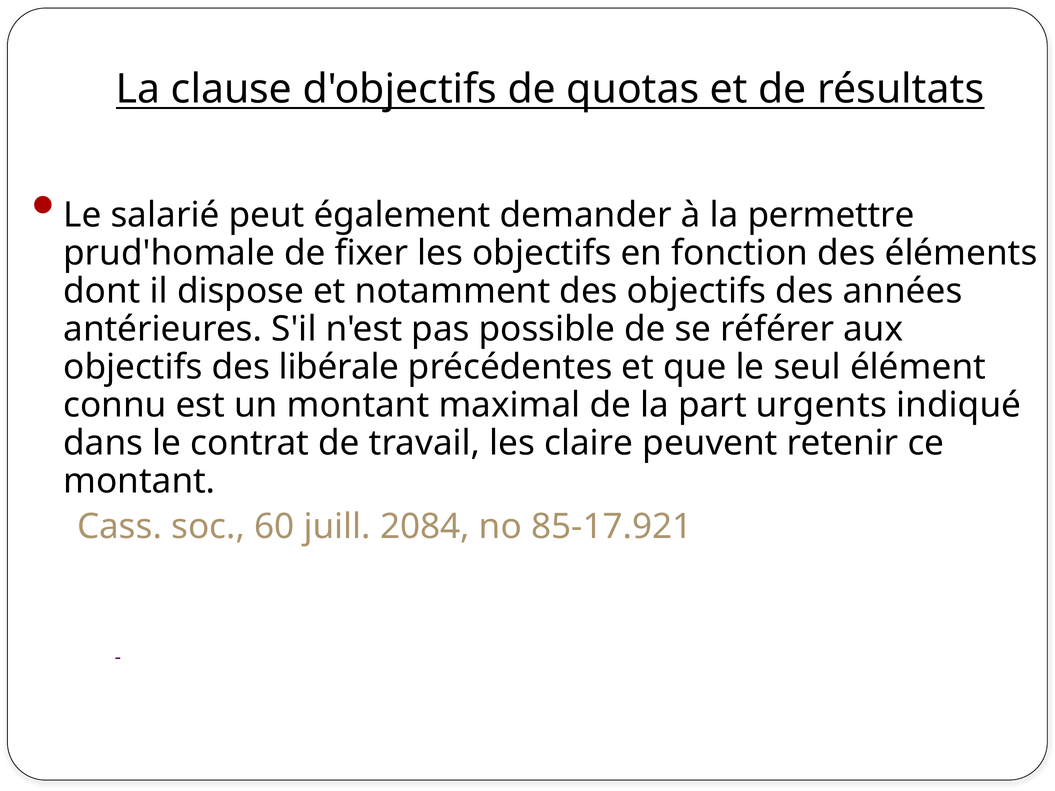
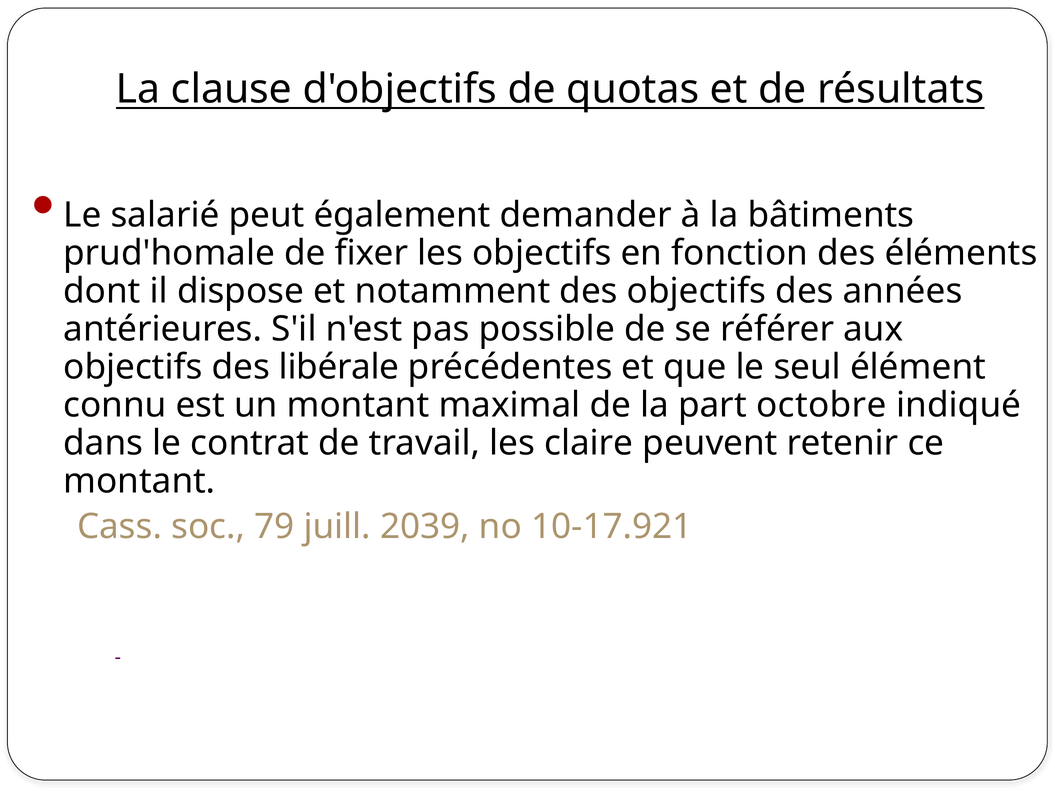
permettre: permettre -> bâtiments
urgents: urgents -> octobre
60: 60 -> 79
2084: 2084 -> 2039
85-17.921: 85-17.921 -> 10-17.921
